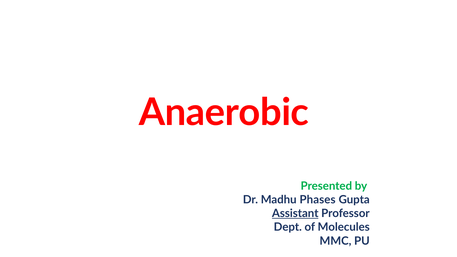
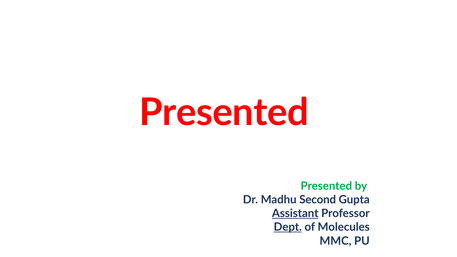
Anaerobic at (224, 113): Anaerobic -> Presented
Phases: Phases -> Second
Dept underline: none -> present
